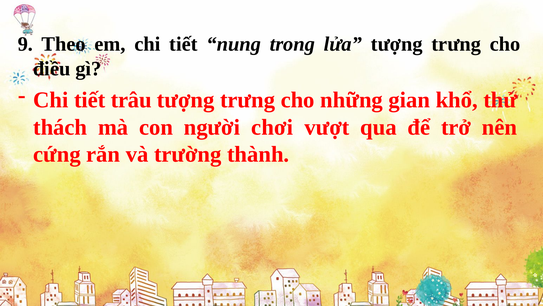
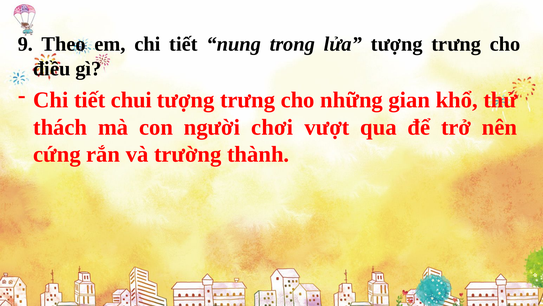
trâu: trâu -> chui
